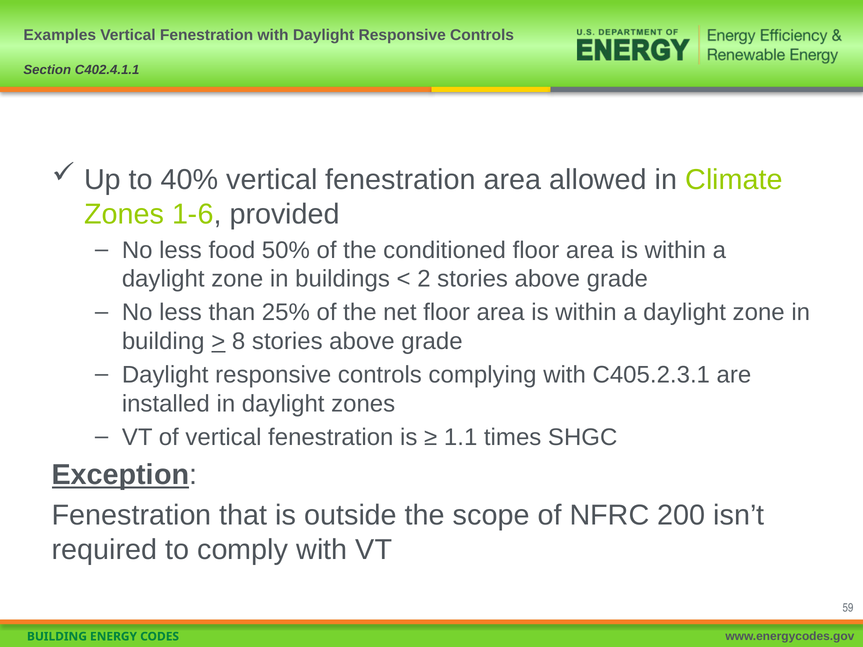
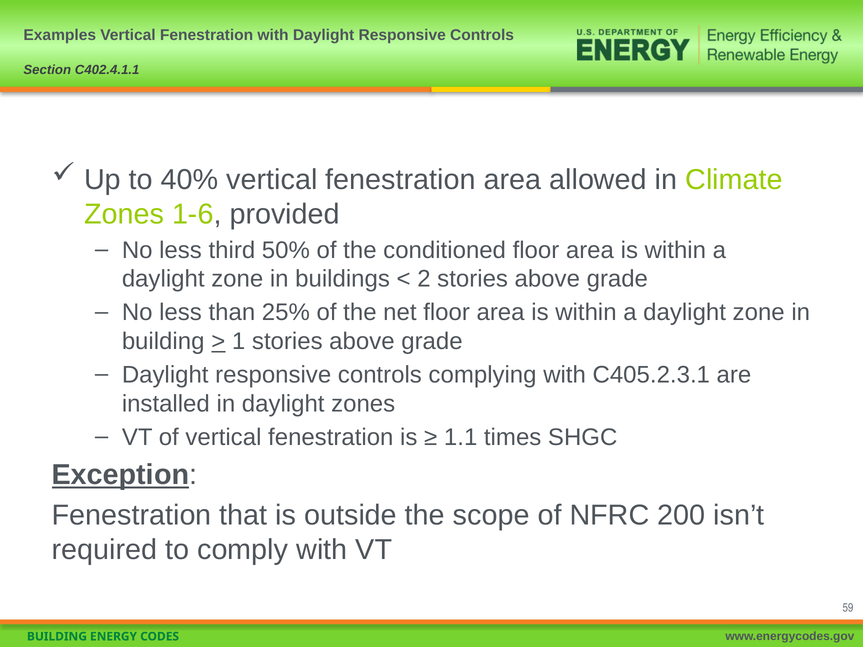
food: food -> third
8: 8 -> 1
